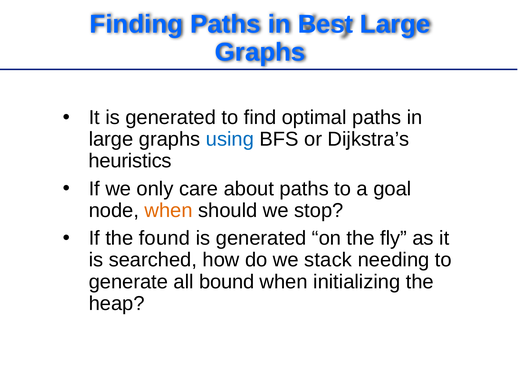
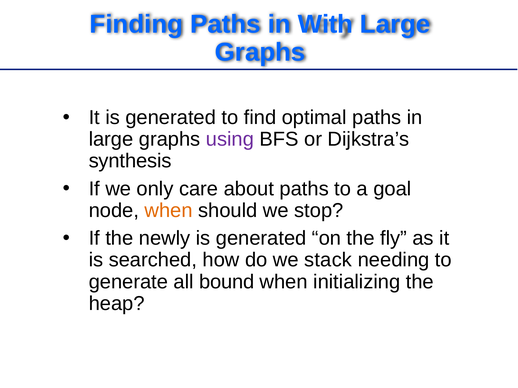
Best: Best -> With
using colour: blue -> purple
heuristics: heuristics -> synthesis
found: found -> newly
